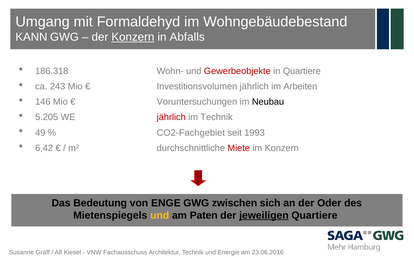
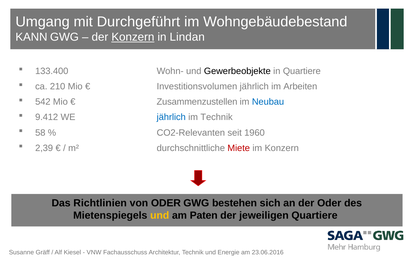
Formaldehyd: Formaldehyd -> Durchgeführt
Abfalls: Abfalls -> Lindan
186.318: 186.318 -> 133.400
Gewerbeobjekte colour: red -> black
243: 243 -> 210
146: 146 -> 542
Voruntersuchungen: Voruntersuchungen -> Zusammenzustellen
Neubau colour: black -> blue
5.205: 5.205 -> 9.412
jährlich at (171, 118) colour: red -> blue
49: 49 -> 58
CO2-Fachgebiet: CO2-Fachgebiet -> CO2-Relevanten
1993: 1993 -> 1960
6,42: 6,42 -> 2,39
Bedeutung: Bedeutung -> Richtlinien
von ENGE: ENGE -> ODER
zwischen: zwischen -> bestehen
jeweiligen underline: present -> none
